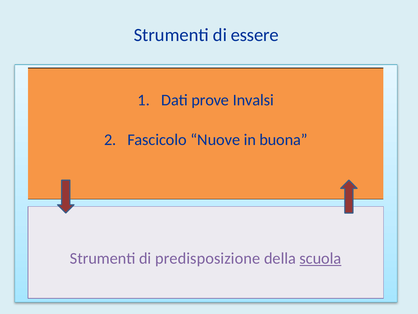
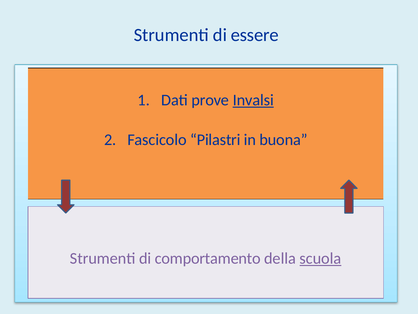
Invalsi underline: none -> present
Nuove: Nuove -> Pilastri
predisposizione: predisposizione -> comportamento
